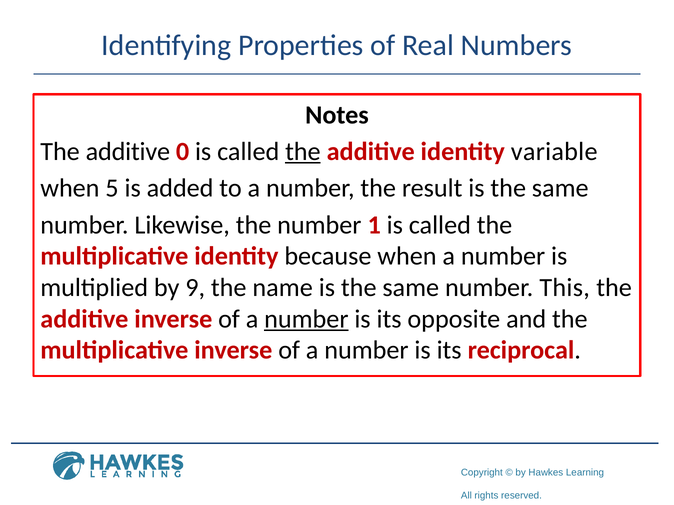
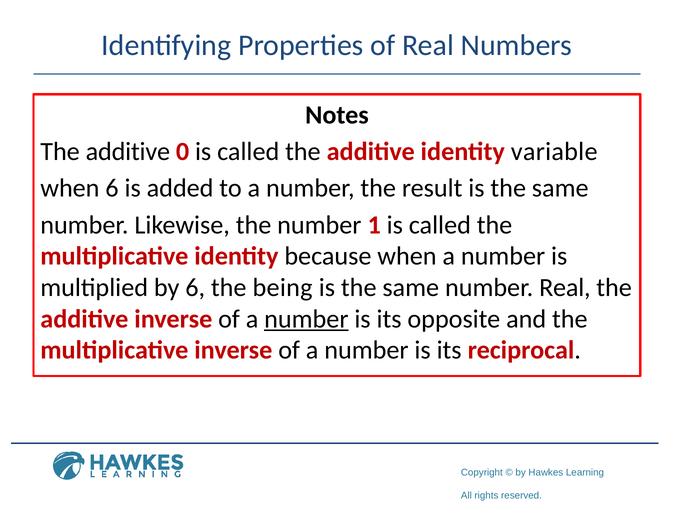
the at (303, 152) underline: present -> none
when 5: 5 -> 6
by 9: 9 -> 6
name: name -> being
number This: This -> Real
